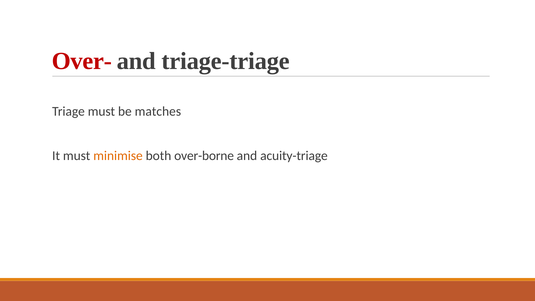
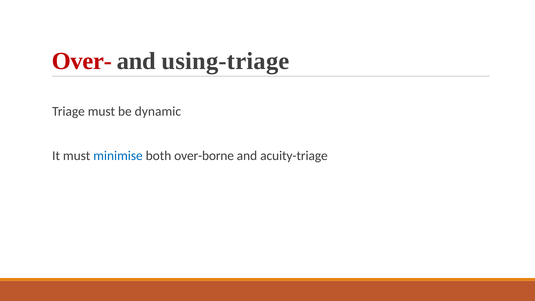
triage-triage: triage-triage -> using-triage
matches: matches -> dynamic
minimise colour: orange -> blue
